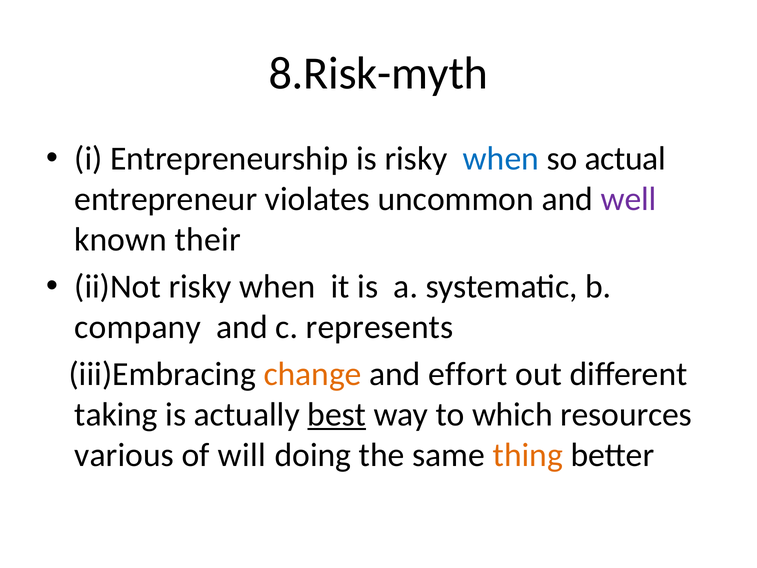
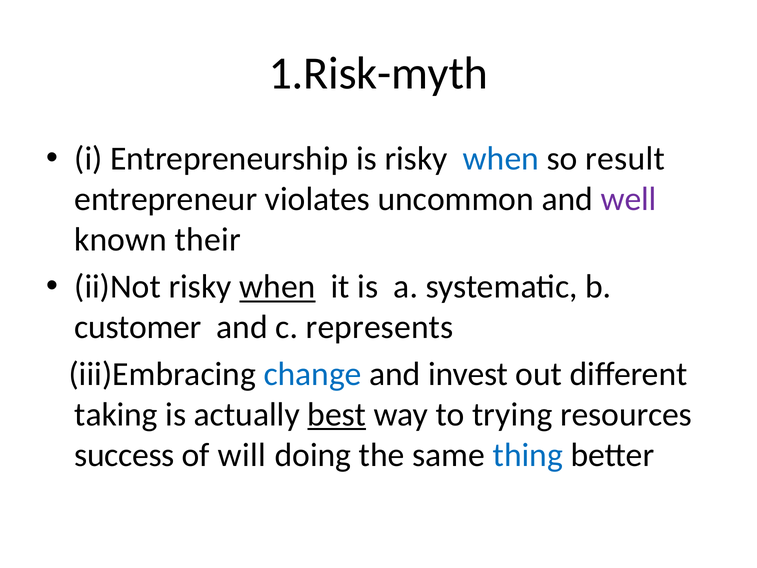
8.Risk-myth: 8.Risk-myth -> 1.Risk-myth
actual: actual -> result
when at (277, 287) underline: none -> present
company: company -> customer
change colour: orange -> blue
effort: effort -> invest
which: which -> trying
various: various -> success
thing colour: orange -> blue
